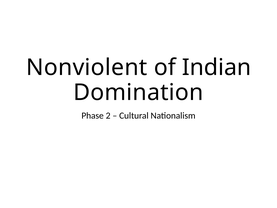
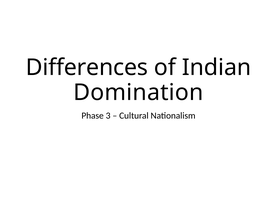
Nonviolent: Nonviolent -> Differences
2: 2 -> 3
